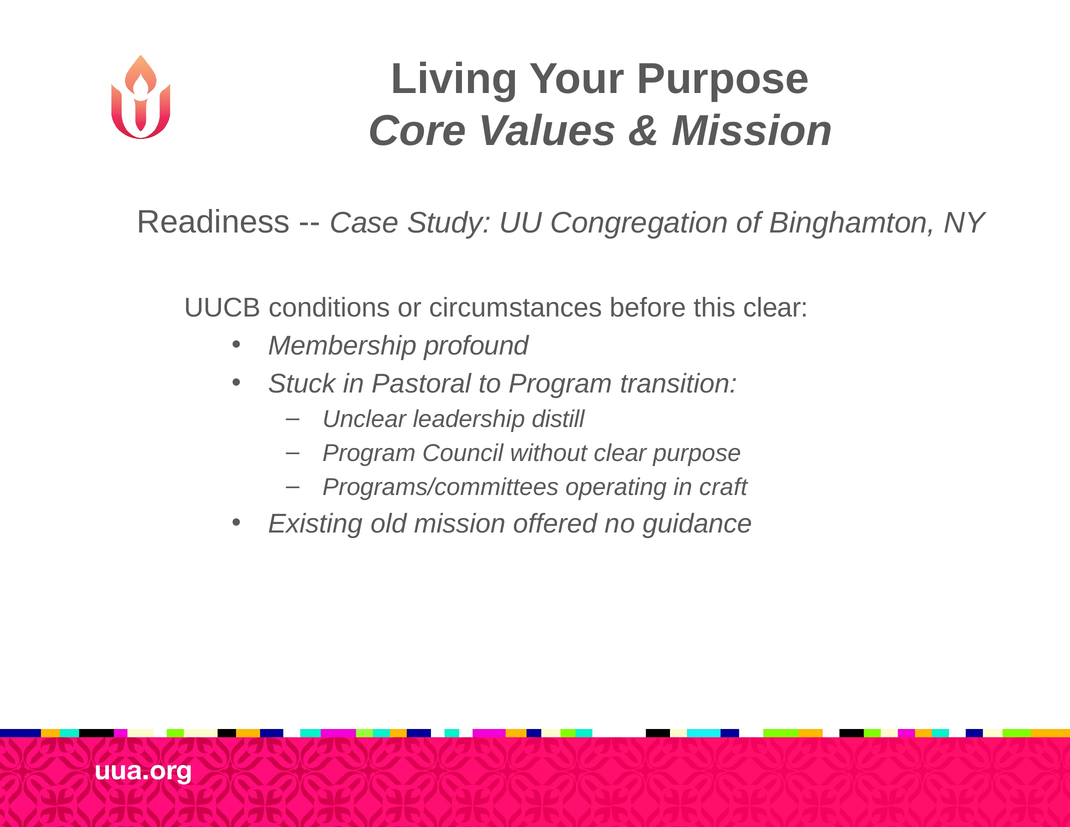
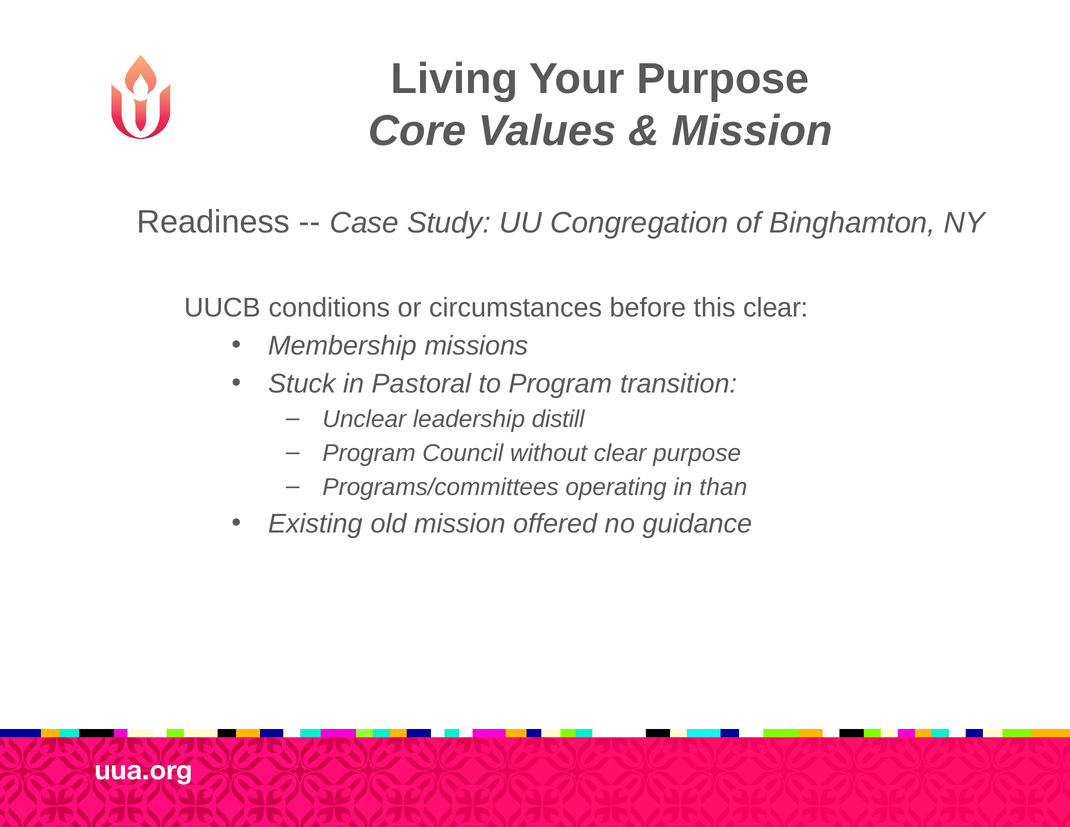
profound: profound -> missions
craft: craft -> than
